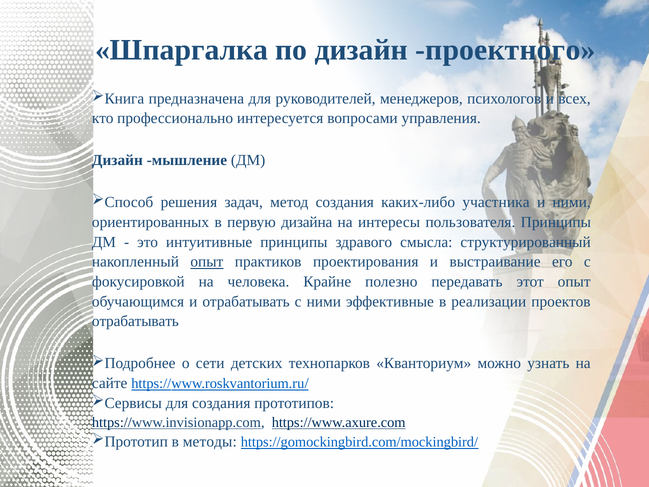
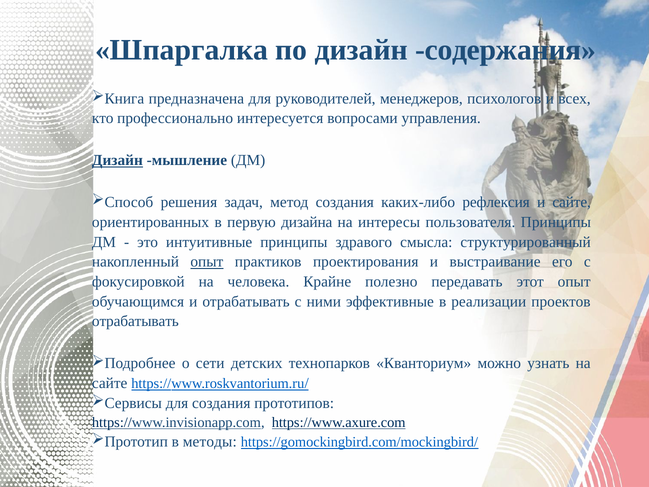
проектного: проектного -> содержания
Дизайн at (117, 160) underline: none -> present
участника: участника -> рефлексия
и ними: ними -> сайте
